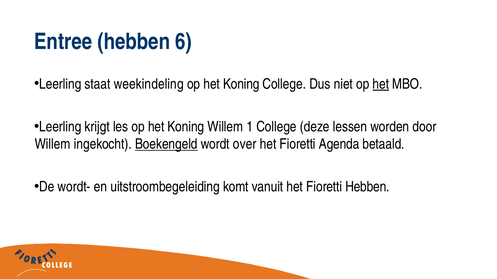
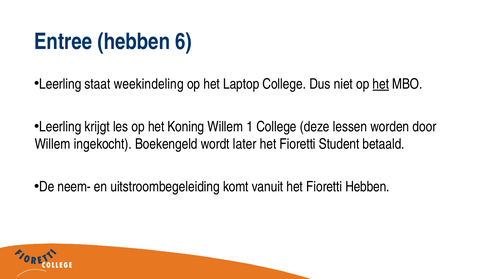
Koning at (241, 84): Koning -> Laptop
Boekengeld underline: present -> none
over: over -> later
Agenda: Agenda -> Student
wordt-: wordt- -> neem-
